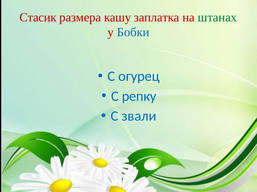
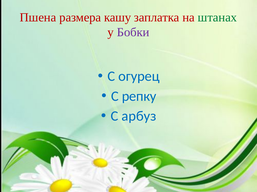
Стасик: Стасик -> Пшена
Бобки colour: blue -> purple
звали: звали -> арбуз
